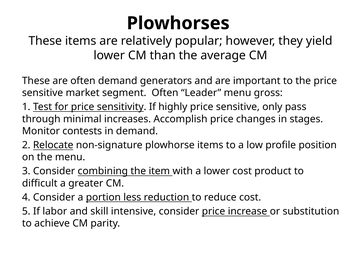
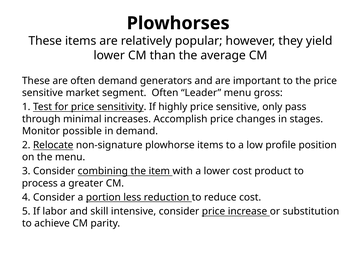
contests: contests -> possible
difficult: difficult -> process
